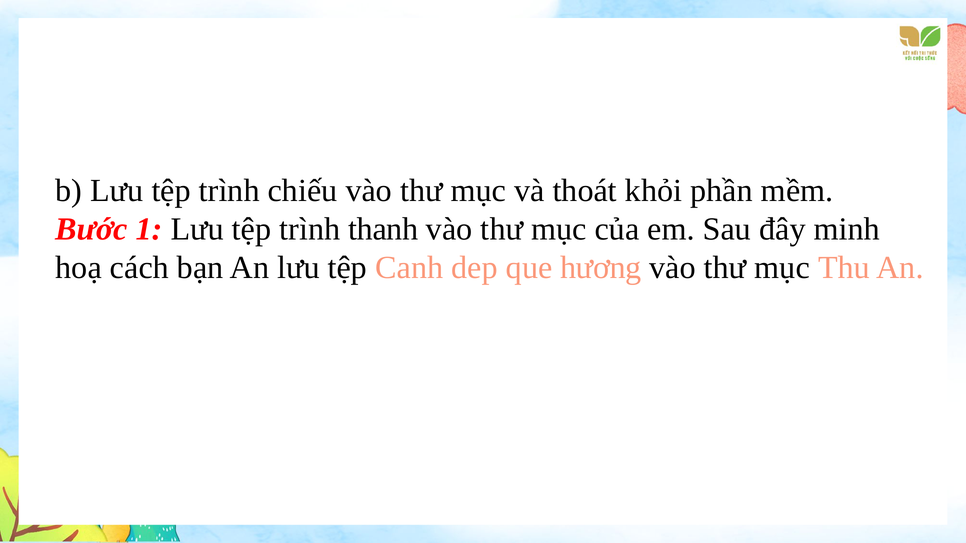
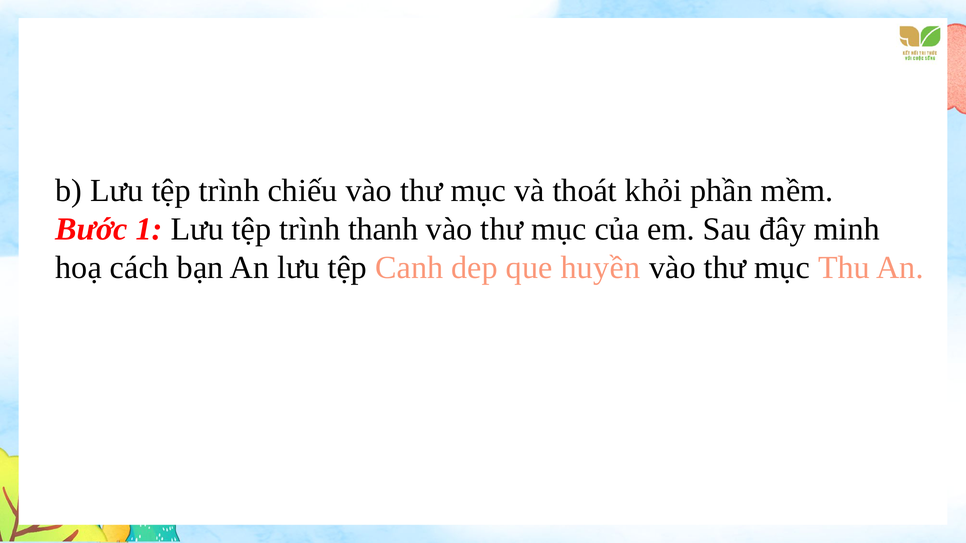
hương: hương -> huyền
